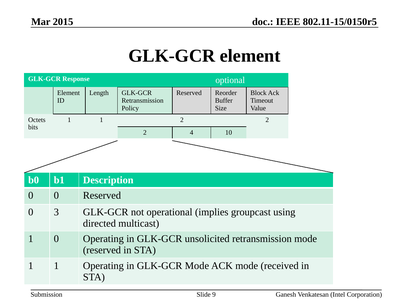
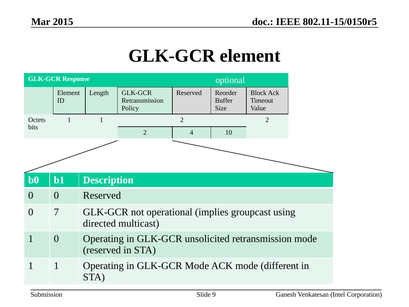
3: 3 -> 7
received: received -> different
